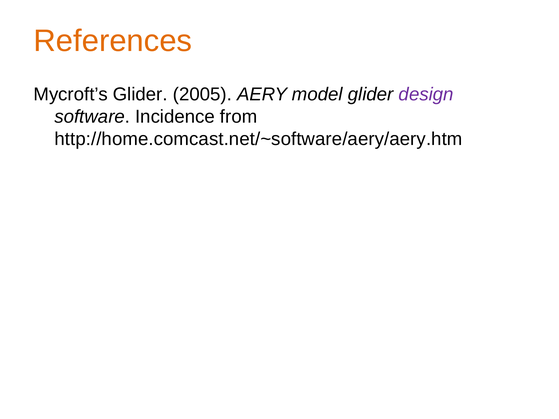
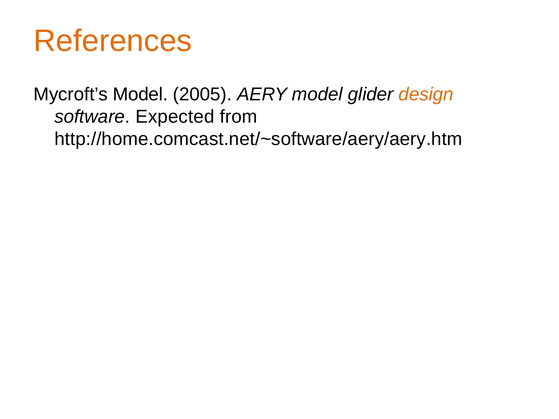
Mycroft’s Glider: Glider -> Model
design colour: purple -> orange
Incidence: Incidence -> Expected
